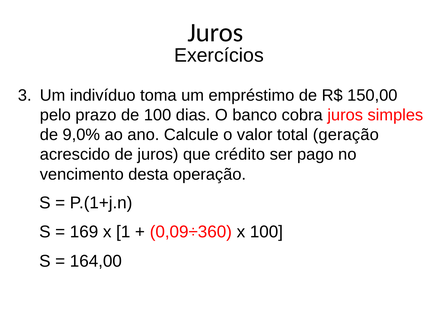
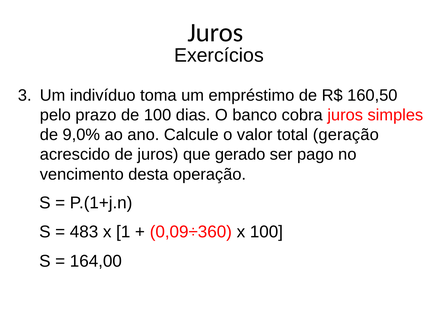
150,00: 150,00 -> 160,50
crédito: crédito -> gerado
169: 169 -> 483
